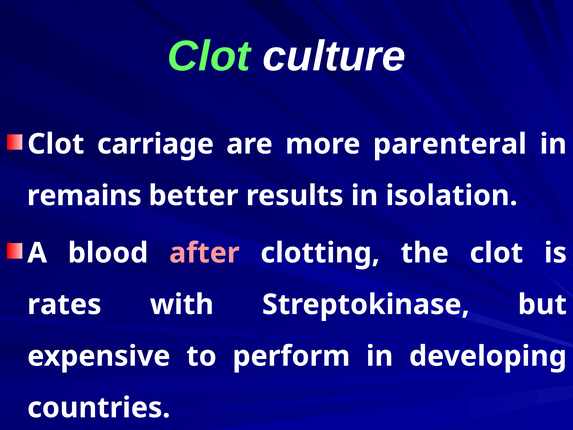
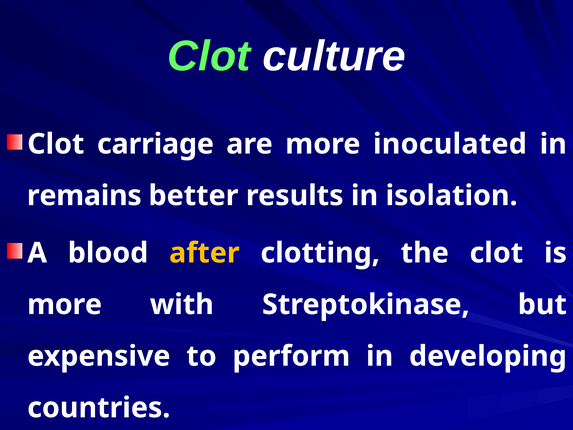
parenteral: parenteral -> inoculated
after colour: pink -> yellow
rates at (64, 304): rates -> more
